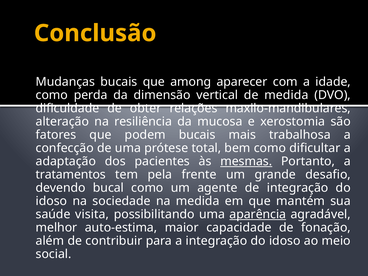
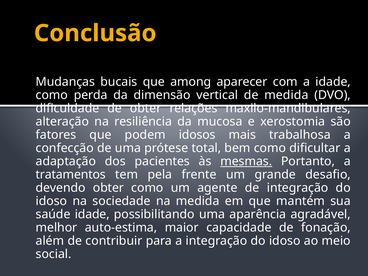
podem bucais: bucais -> idosos
devendo bucal: bucal -> obter
saúde visita: visita -> idade
aparência underline: present -> none
